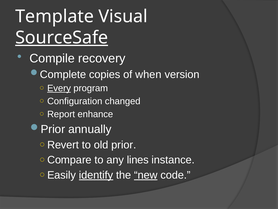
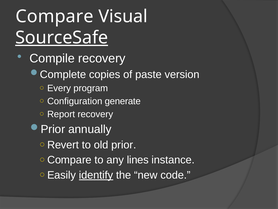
Template: Template -> Compare
when: when -> paste
Every underline: present -> none
changed: changed -> generate
Report enhance: enhance -> recovery
new underline: present -> none
